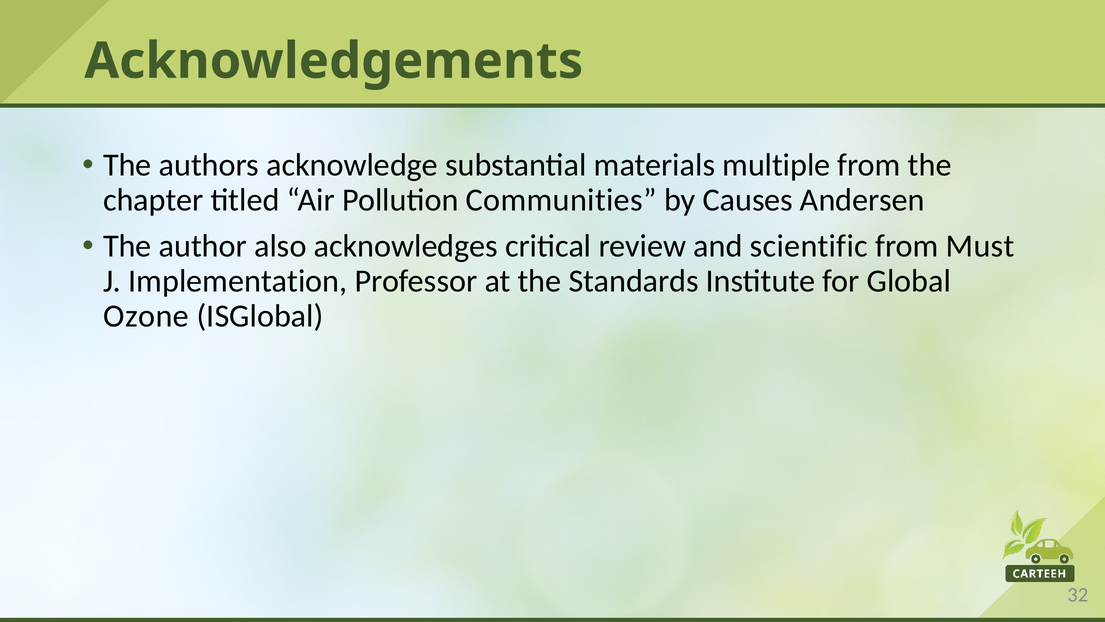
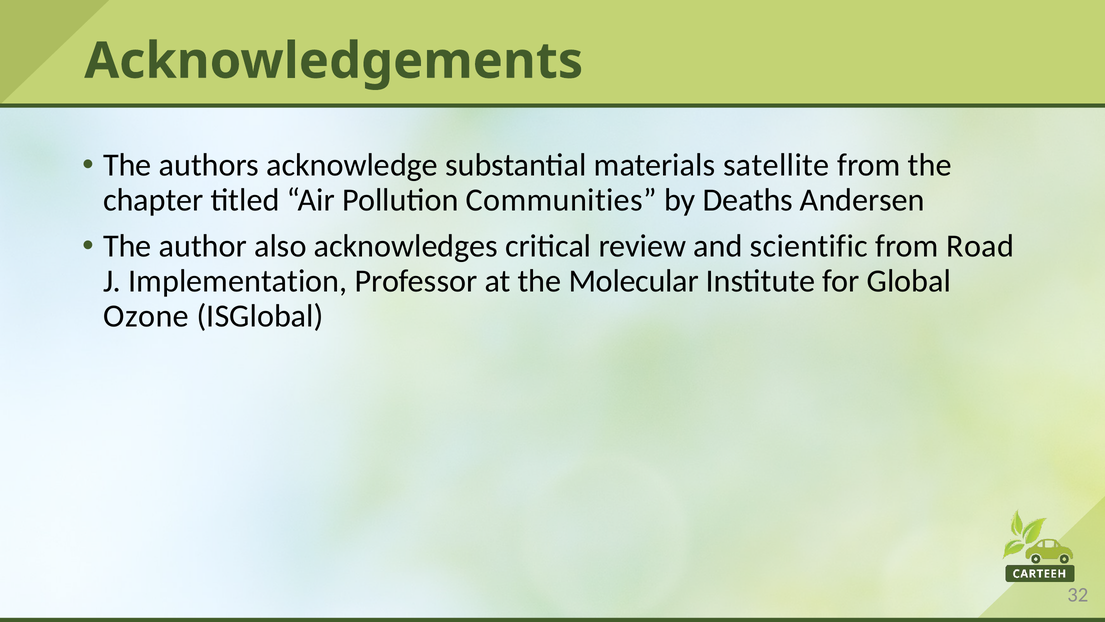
multiple: multiple -> satellite
Causes: Causes -> Deaths
Must: Must -> Road
Standards: Standards -> Molecular
